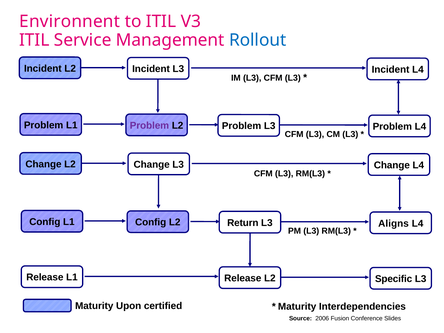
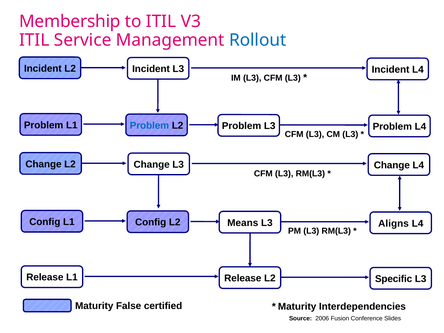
Environnent: Environnent -> Membership
Problem at (149, 126) colour: purple -> blue
Return: Return -> Means
Upon: Upon -> False
